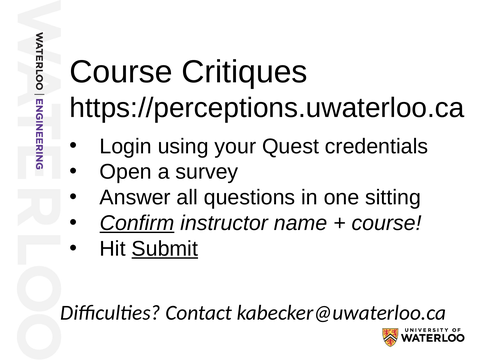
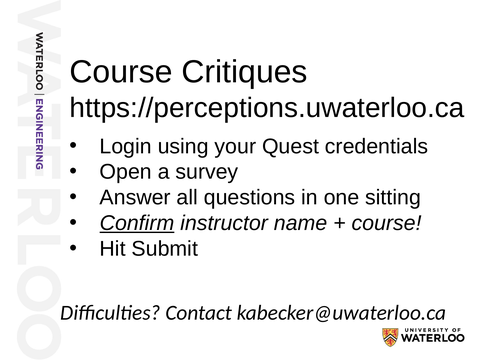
Submit underline: present -> none
